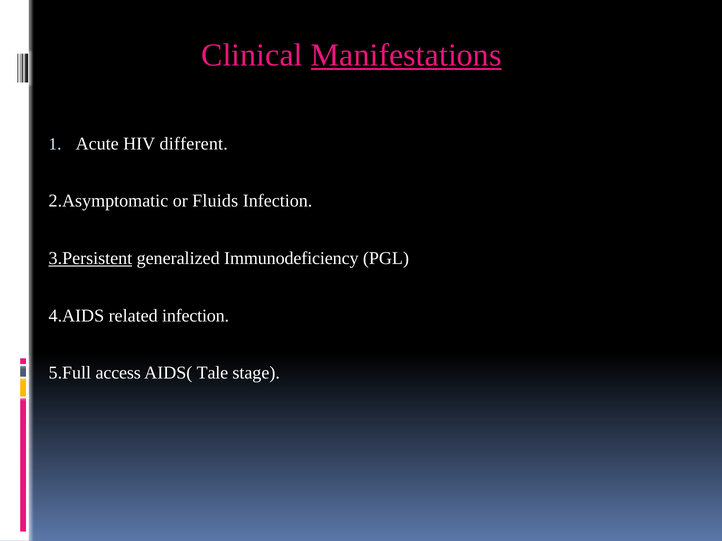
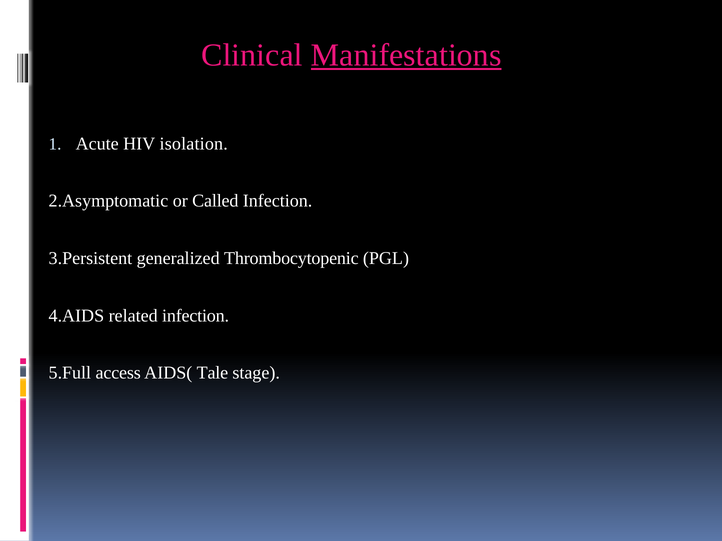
different: different -> isolation
Fluids: Fluids -> Called
3.Persistent underline: present -> none
Immunodeficiency: Immunodeficiency -> Thrombocytopenic
